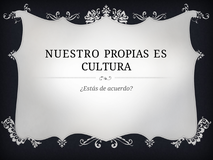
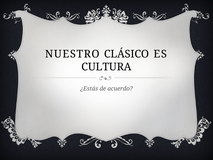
PROPIAS: PROPIAS -> CLÁSICO
